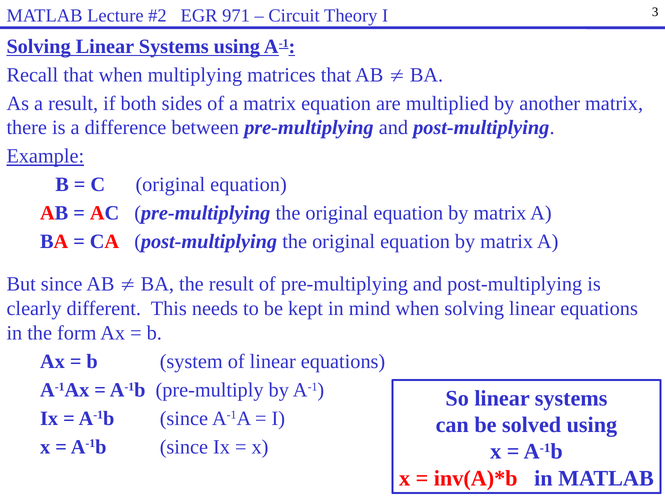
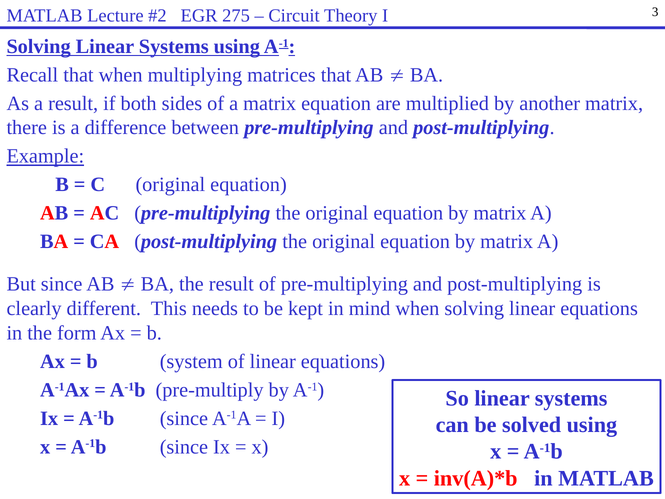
971: 971 -> 275
